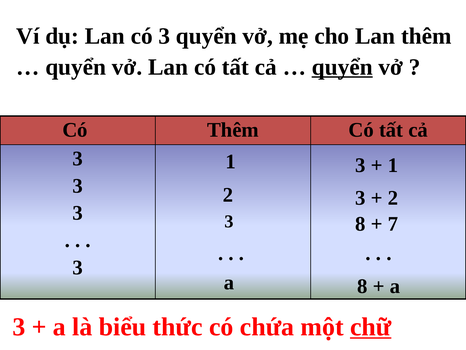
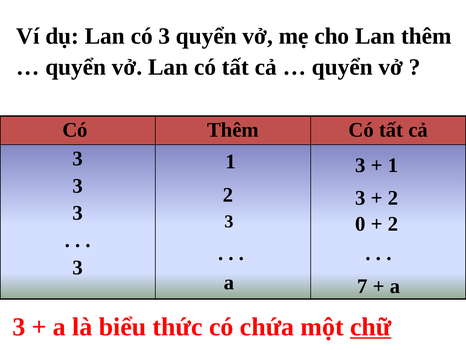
quyển at (342, 67) underline: present -> none
3 8: 8 -> 0
7 at (393, 224): 7 -> 2
a 8: 8 -> 7
